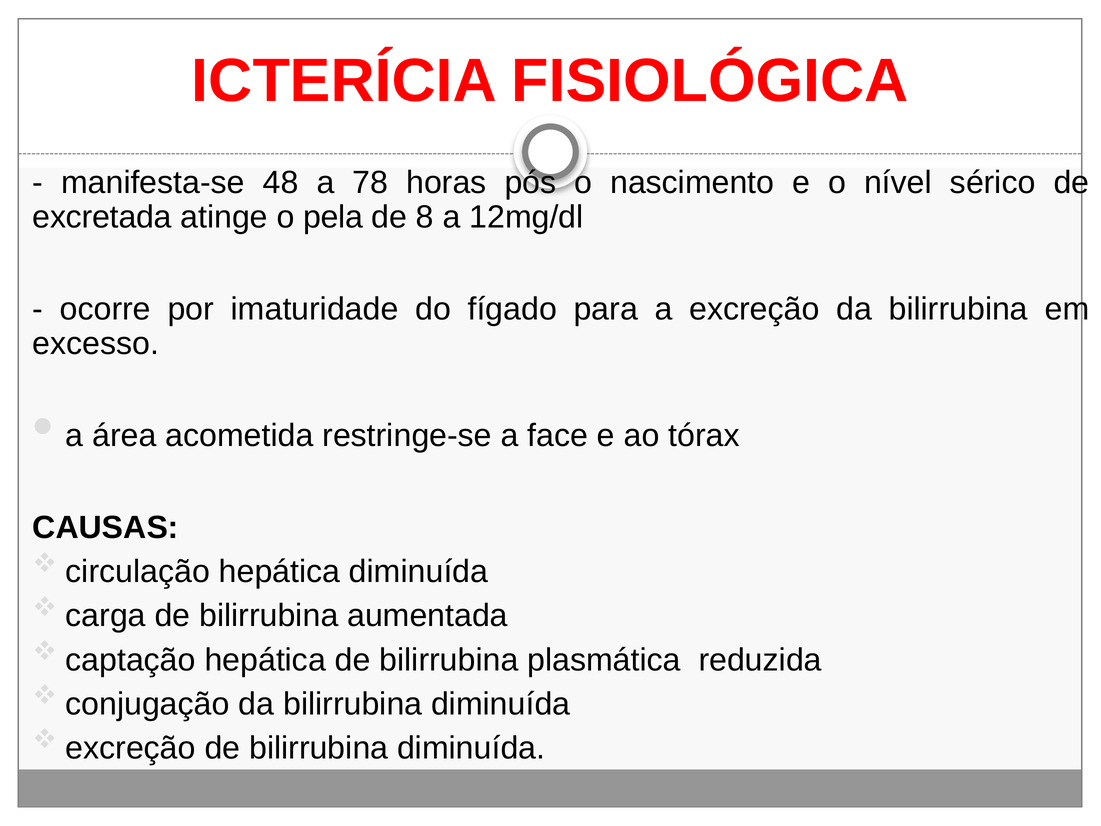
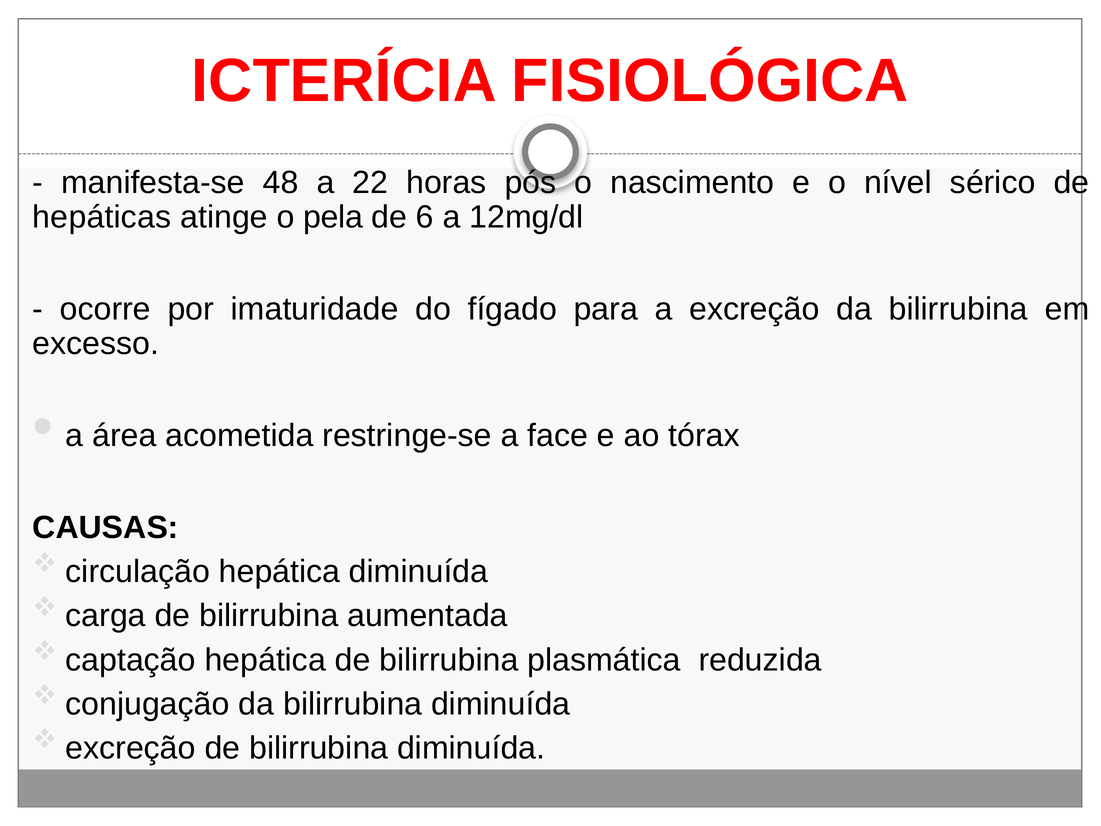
78: 78 -> 22
excretada: excretada -> hepáticas
8: 8 -> 6
